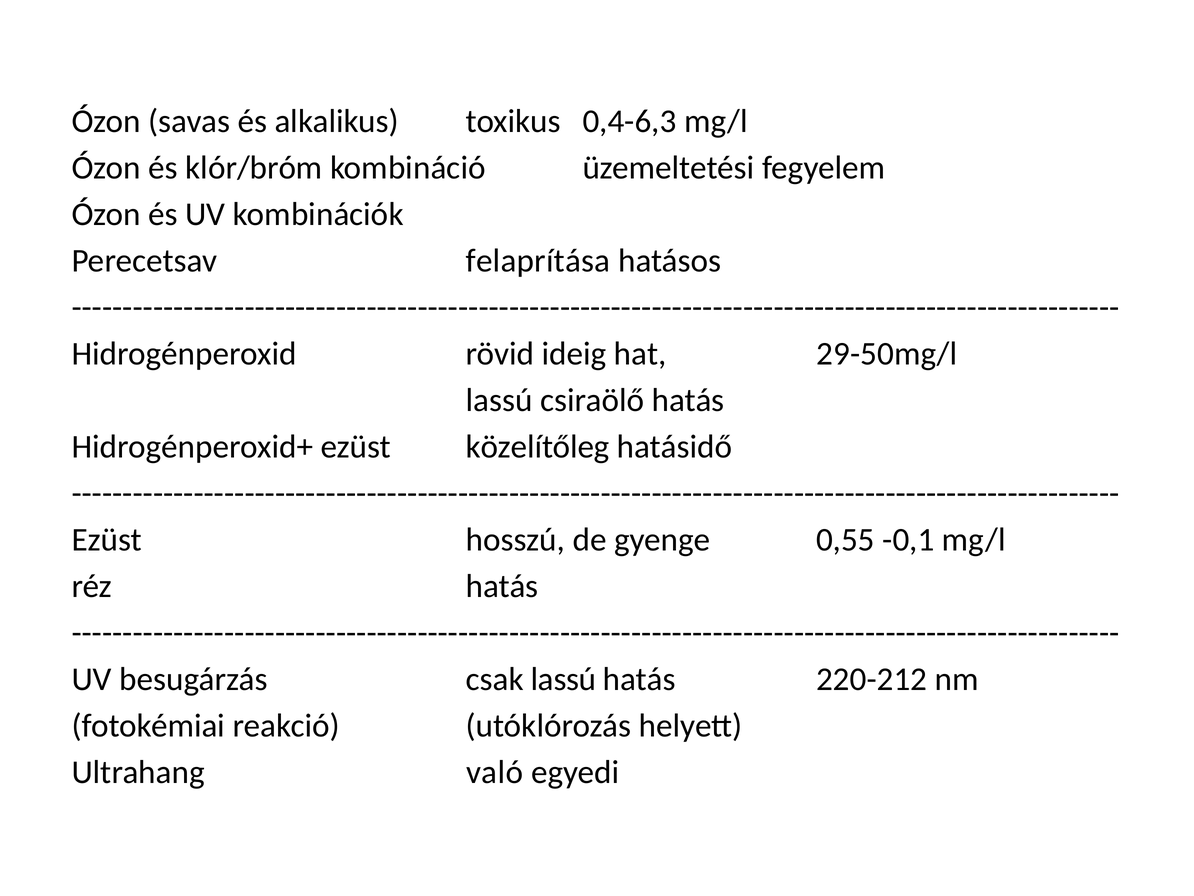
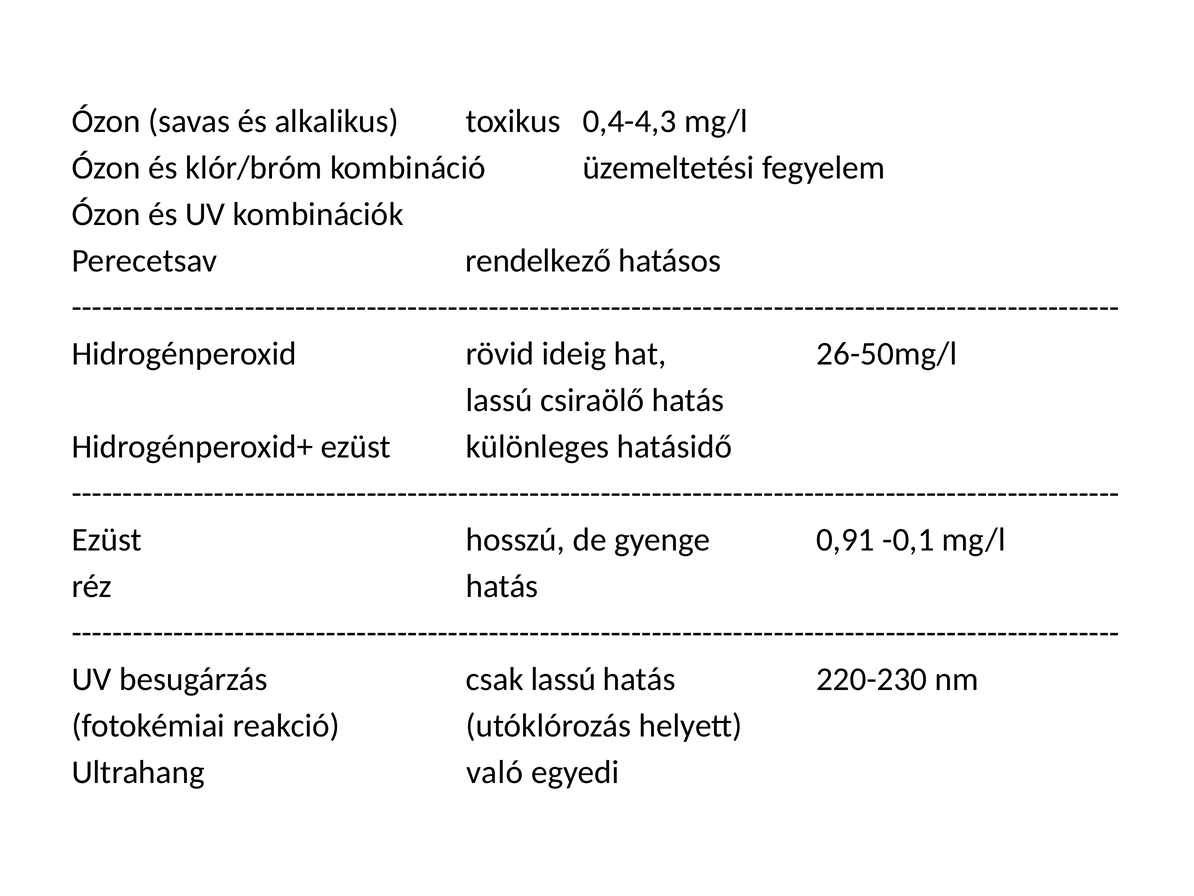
0,4-6,3: 0,4-6,3 -> 0,4-4,3
felaprítása: felaprítása -> rendelkező
29-50mg/l: 29-50mg/l -> 26-50mg/l
közelítőleg: közelítőleg -> különleges
0,55: 0,55 -> 0,91
220-212: 220-212 -> 220-230
